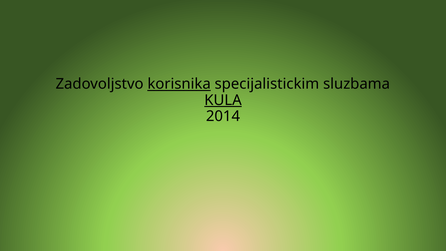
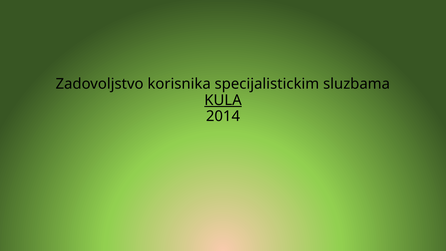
korisnika underline: present -> none
